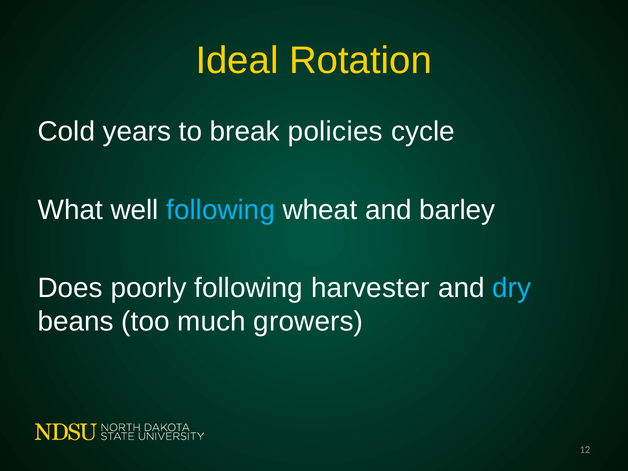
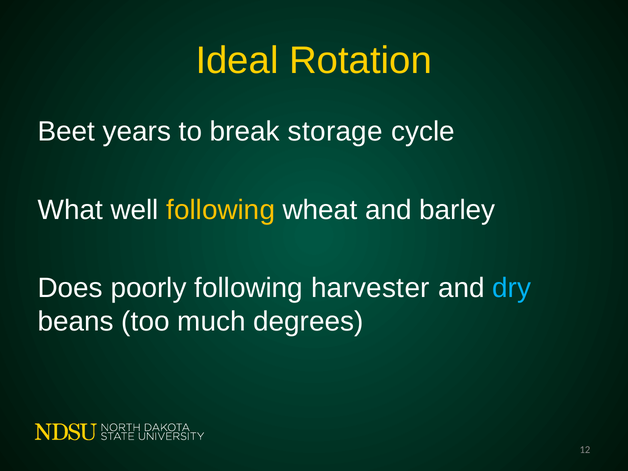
Cold: Cold -> Beet
policies: policies -> storage
following at (221, 210) colour: light blue -> yellow
growers: growers -> degrees
